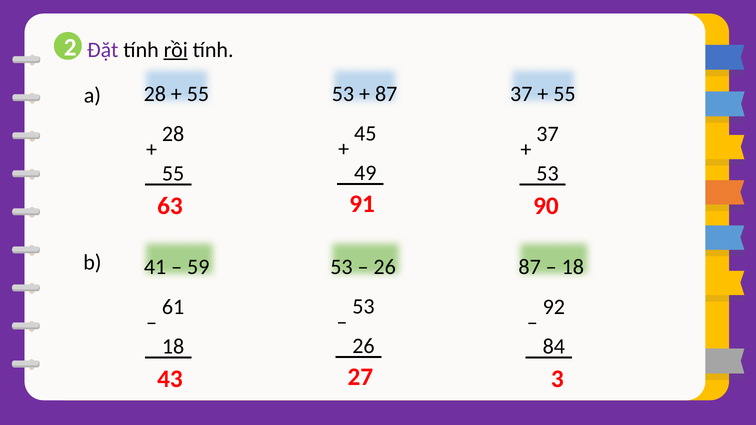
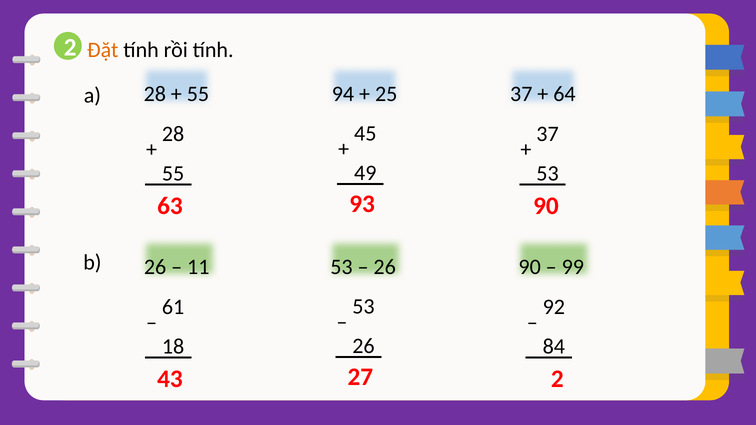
Đặt colour: purple -> orange
rồi underline: present -> none
55 53: 53 -> 94
87 at (386, 94): 87 -> 25
55 at (564, 94): 55 -> 64
91: 91 -> 93
b 41: 41 -> 26
59: 59 -> 11
26 87: 87 -> 90
18 at (573, 267): 18 -> 99
27 3: 3 -> 2
